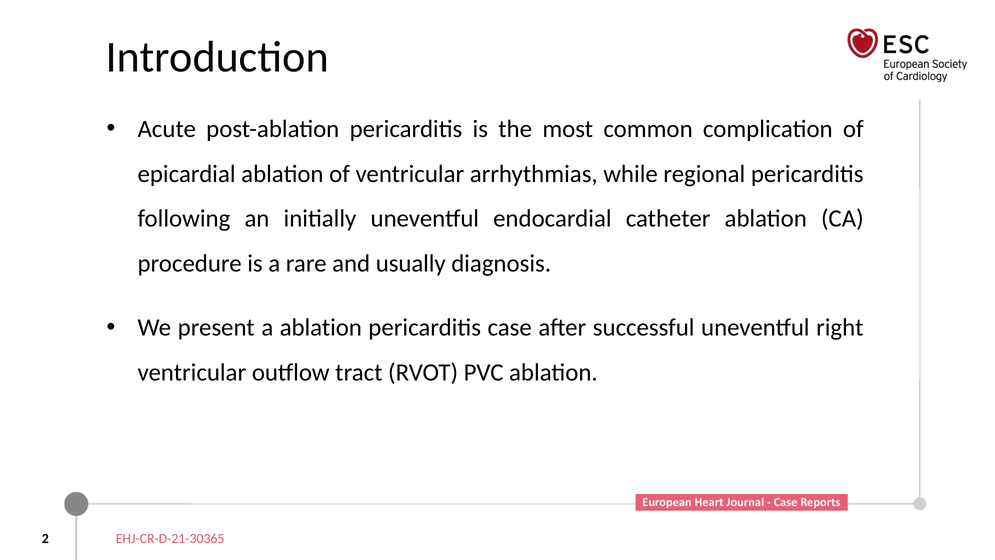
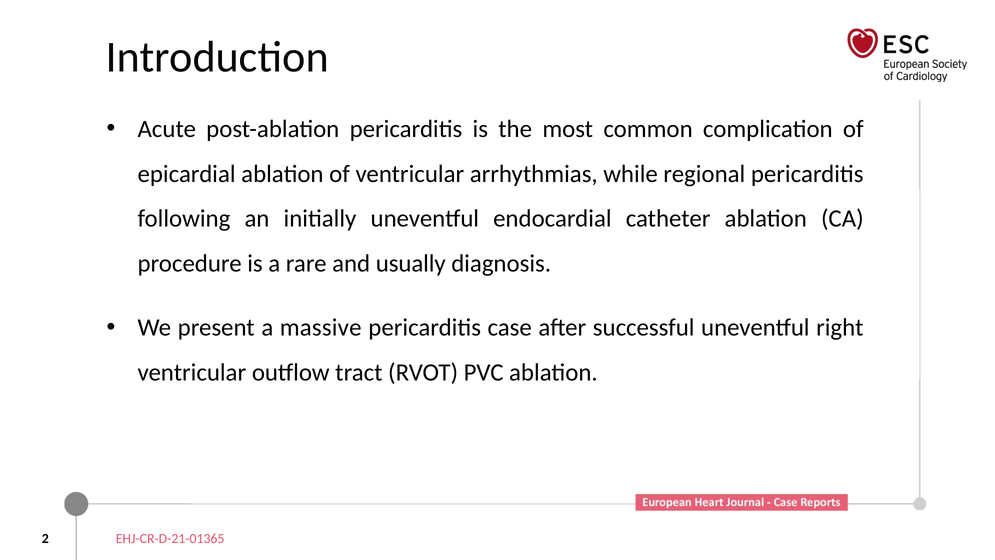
a ablation: ablation -> massive
EHJ-CR-D-21-30365: EHJ-CR-D-21-30365 -> EHJ-CR-D-21-01365
